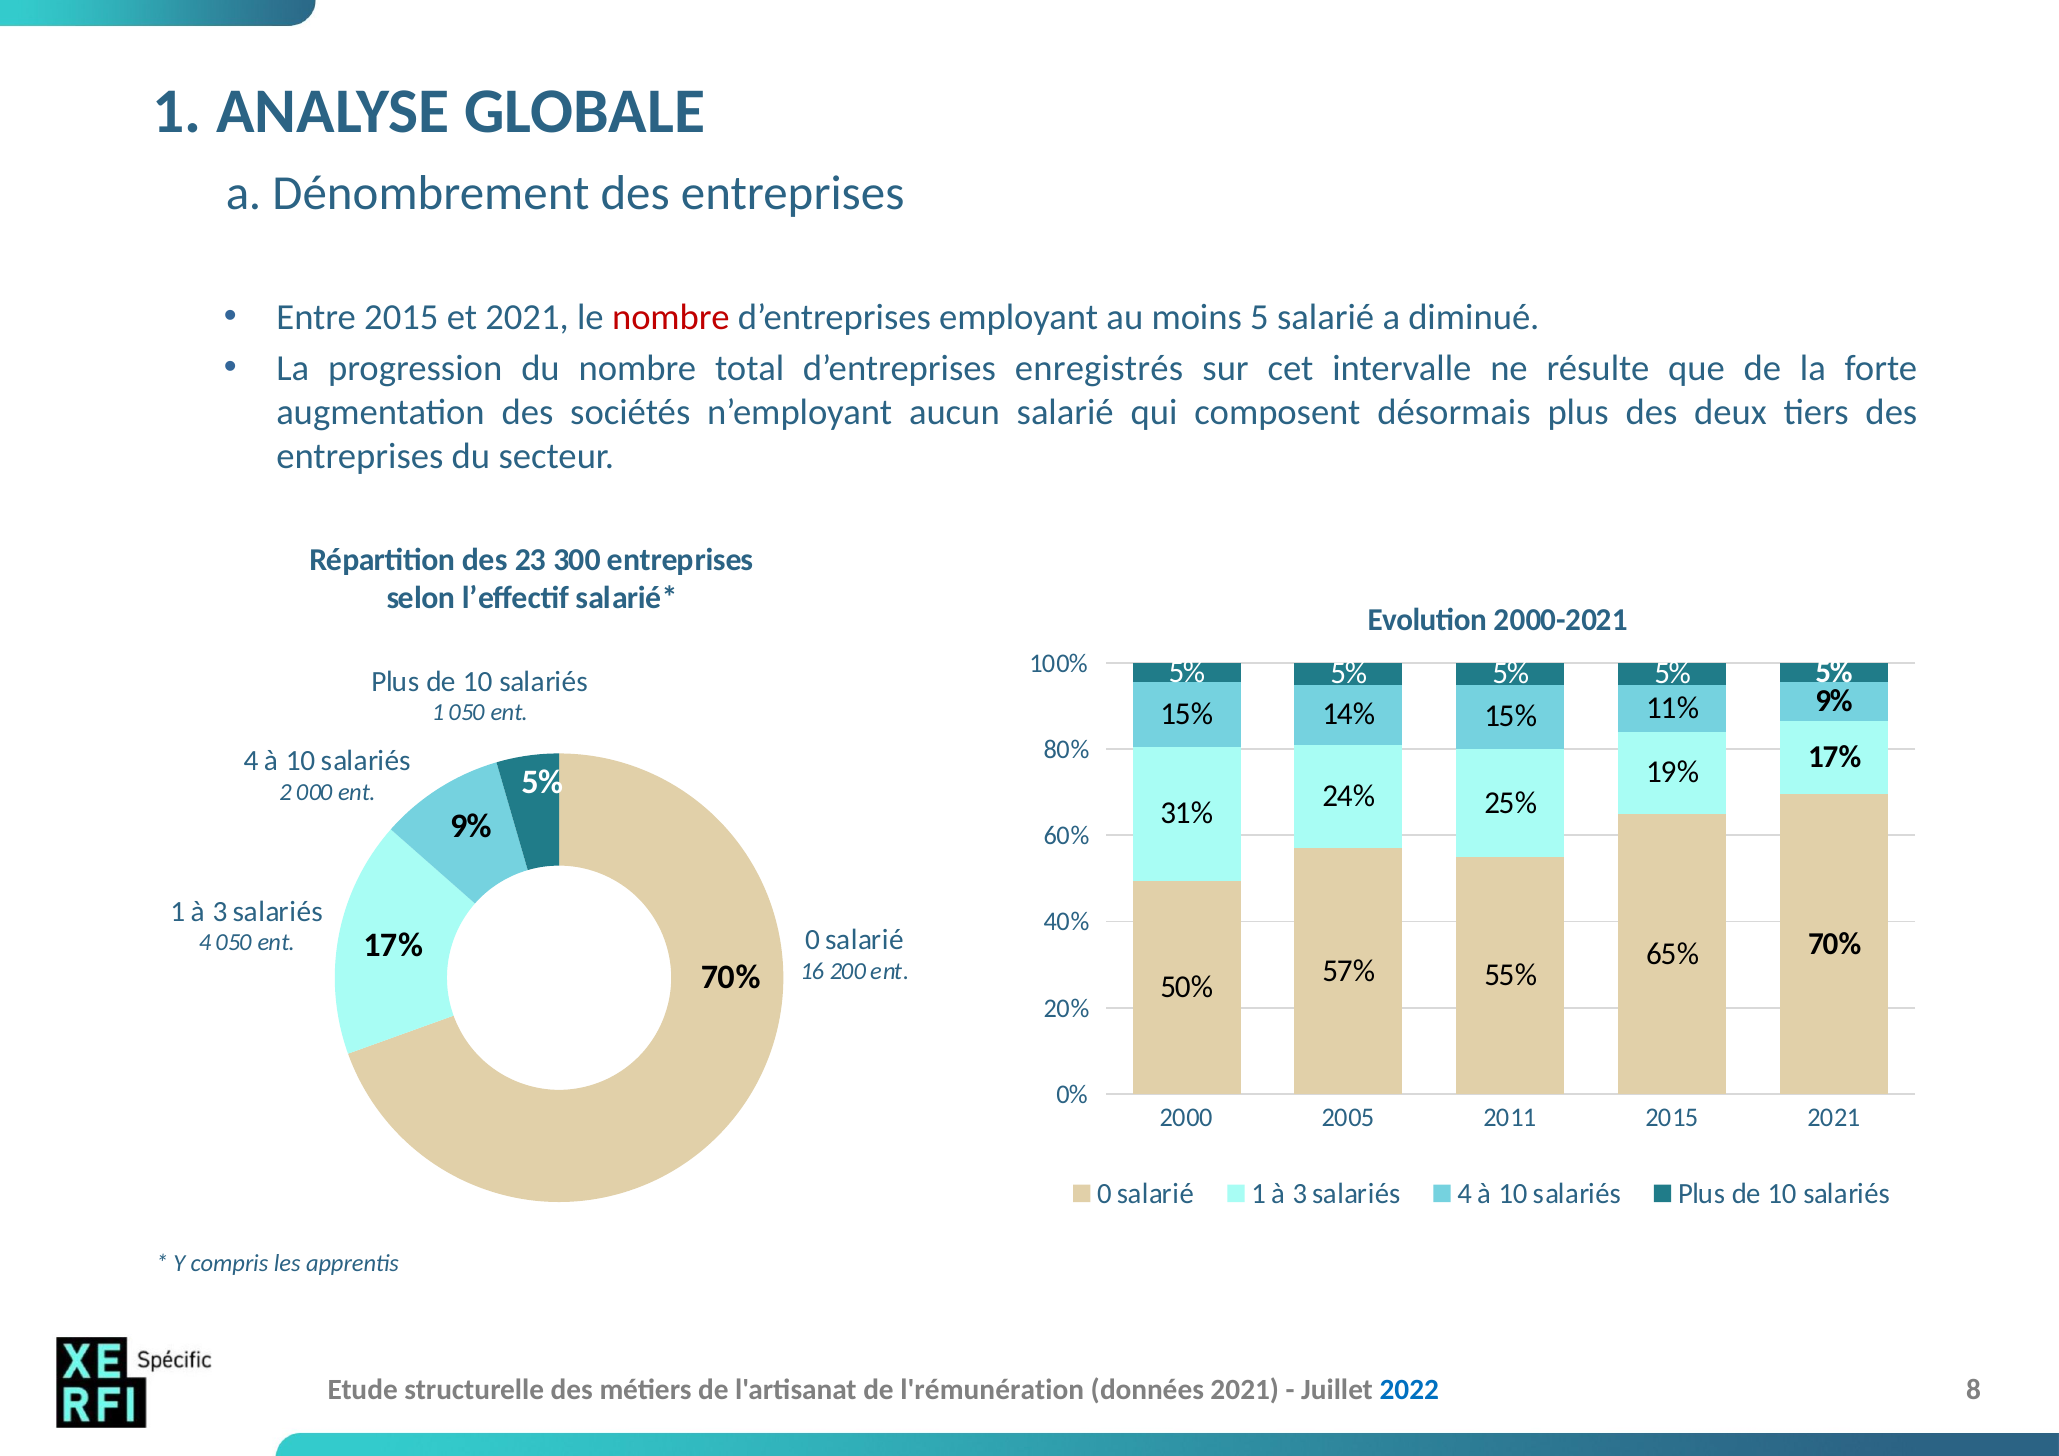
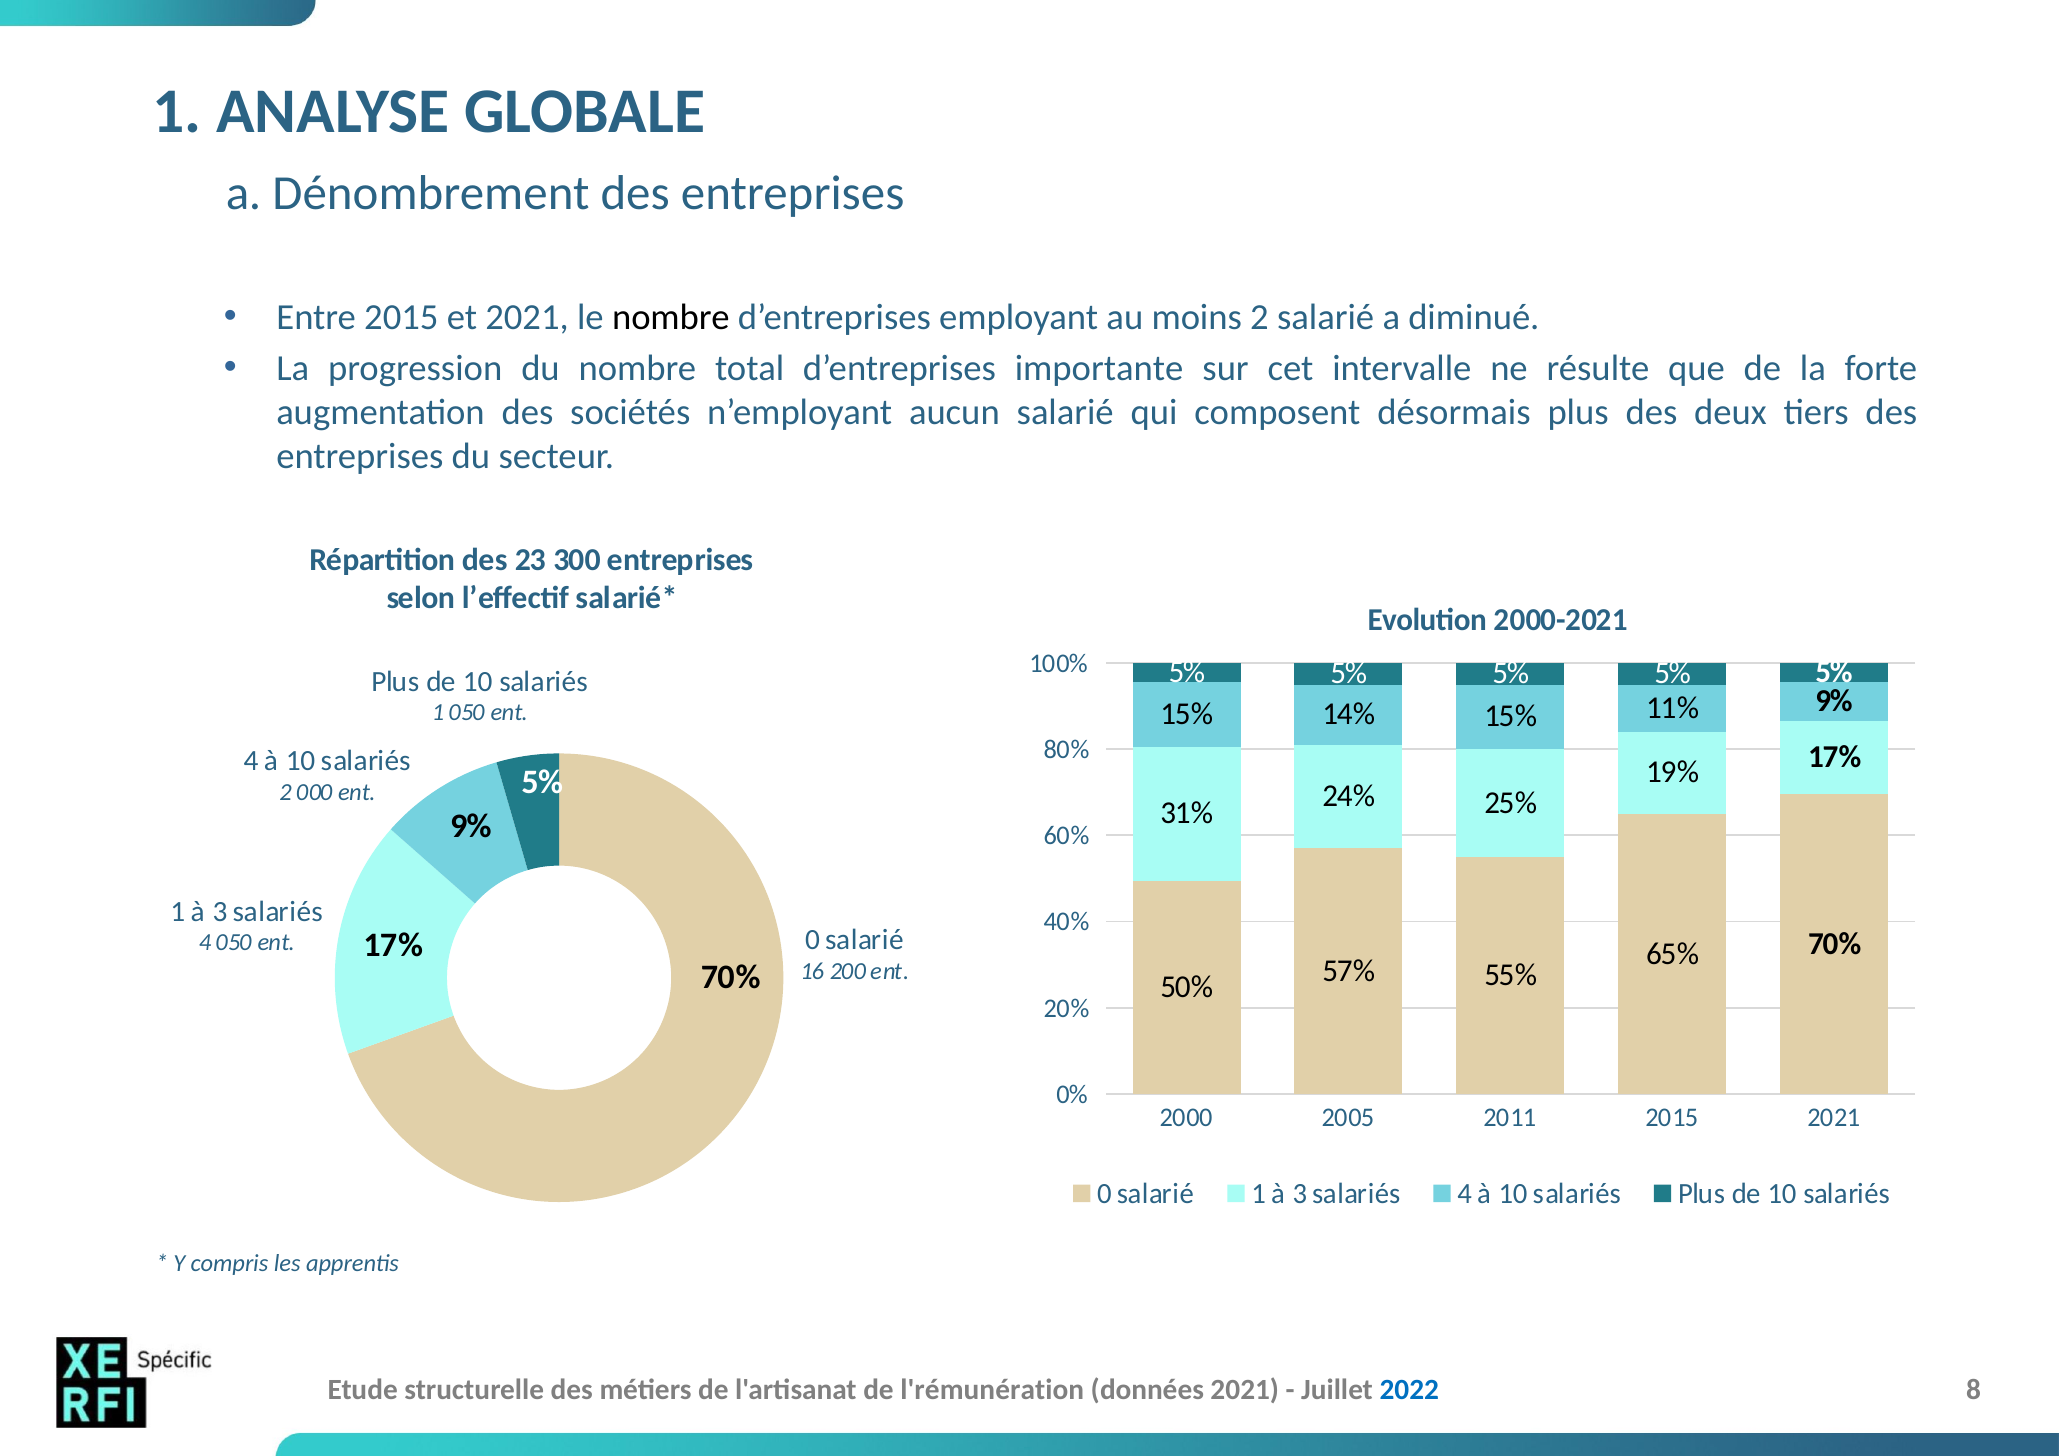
nombre at (671, 317) colour: red -> black
moins 5: 5 -> 2
enregistrés: enregistrés -> importante
